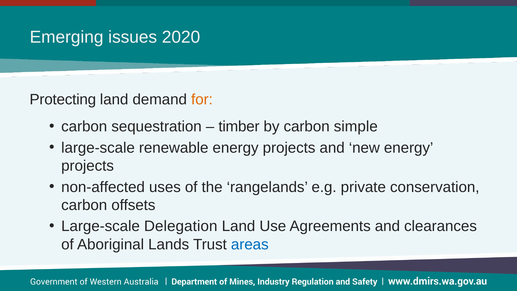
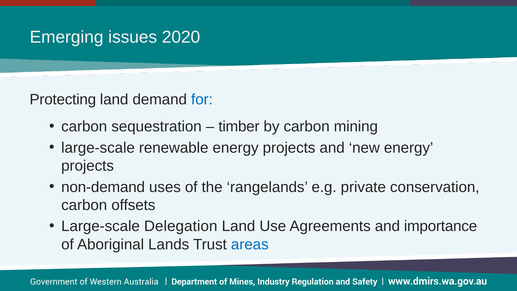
for colour: orange -> blue
simple: simple -> mining
non-affected: non-affected -> non-demand
clearances: clearances -> importance
